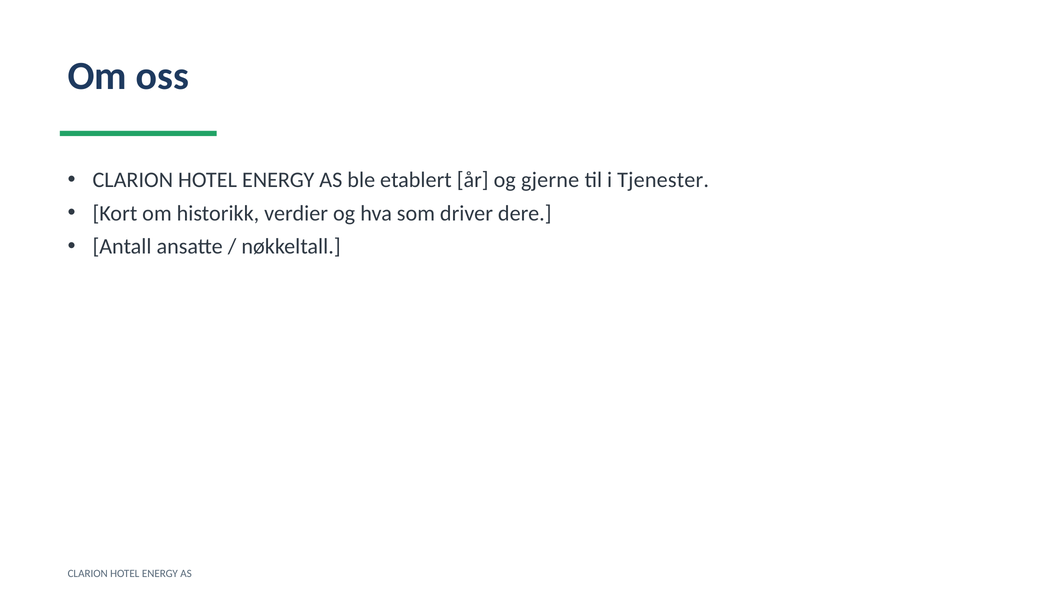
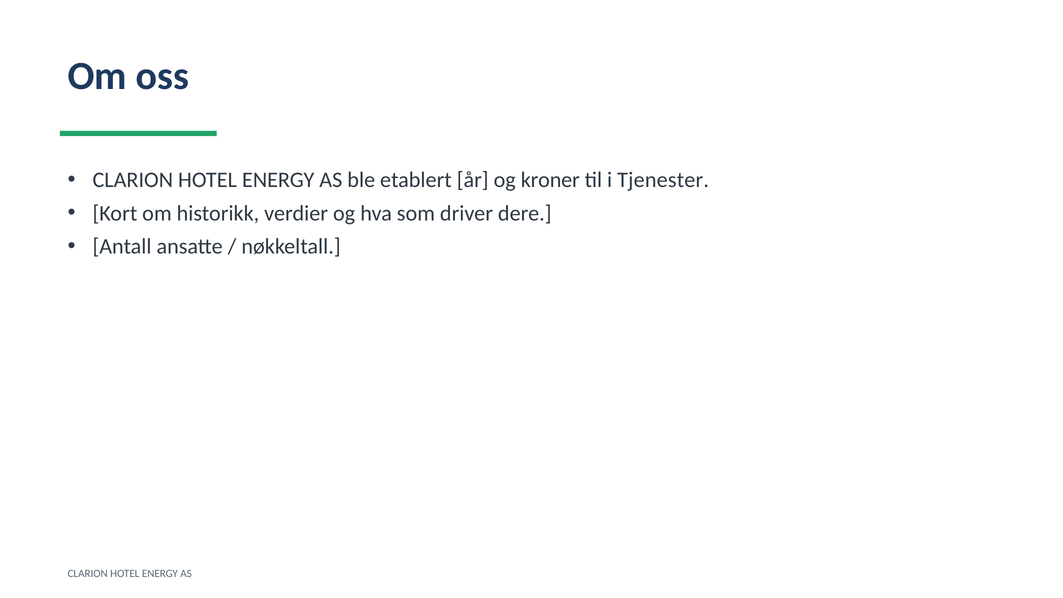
gjerne: gjerne -> kroner
